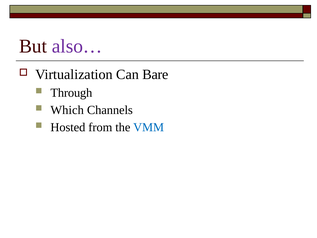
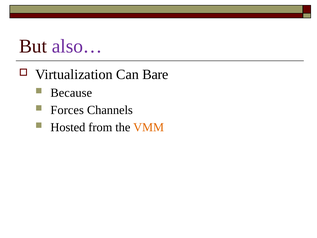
Through: Through -> Because
Which: Which -> Forces
VMM colour: blue -> orange
